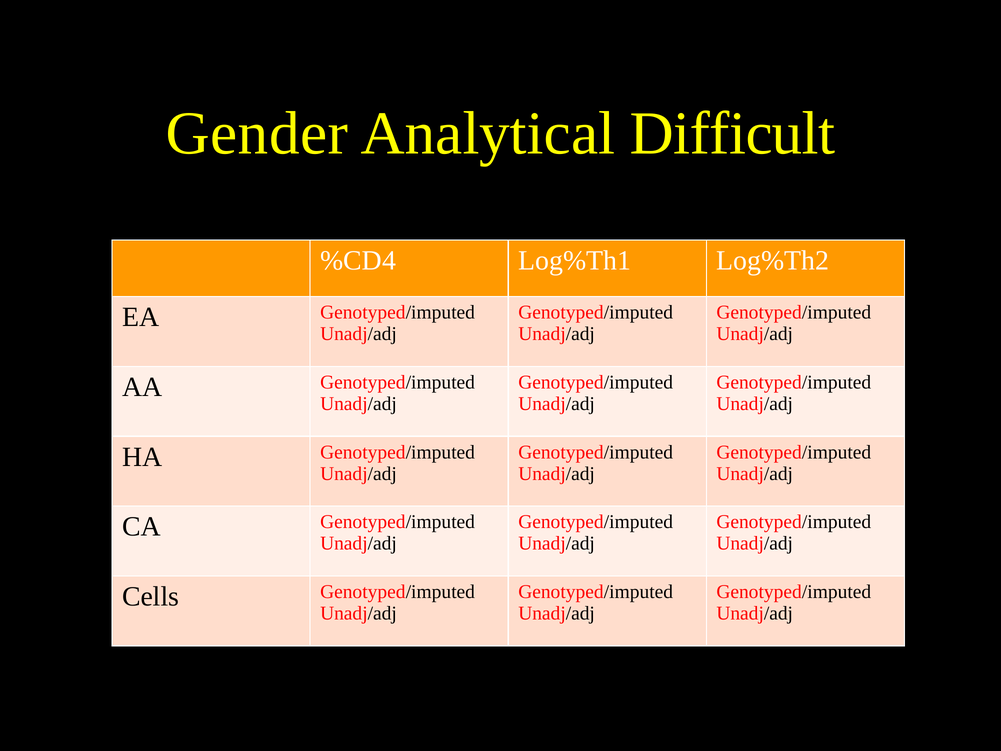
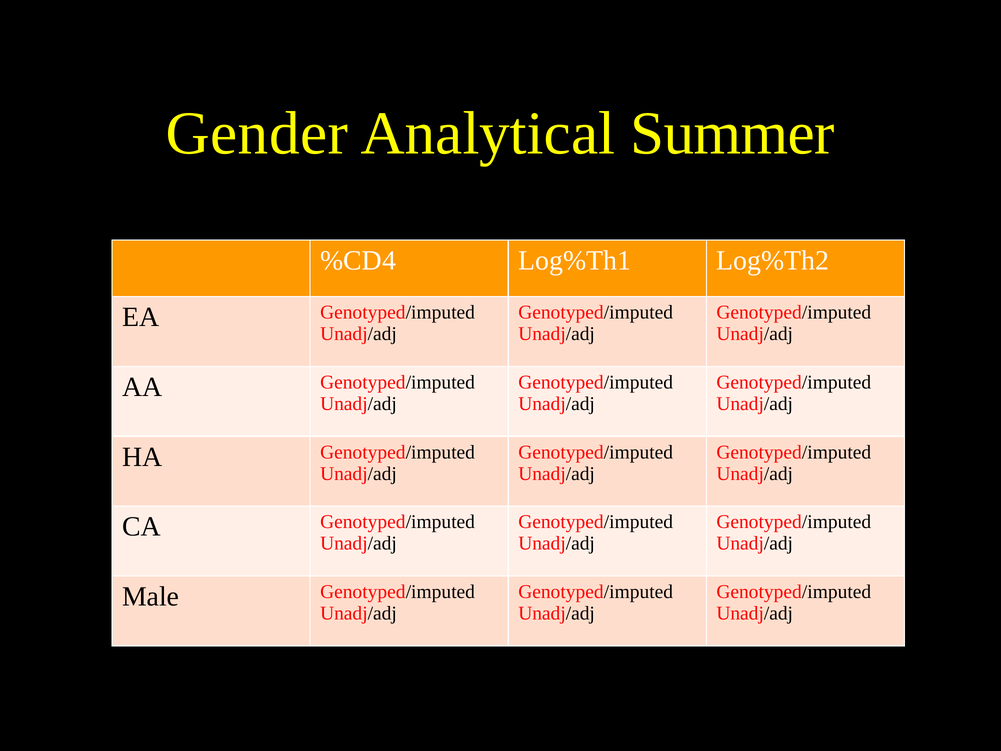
Difficult: Difficult -> Summer
Cells: Cells -> Male
